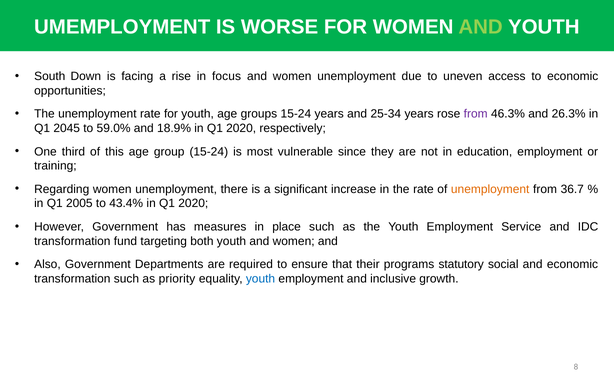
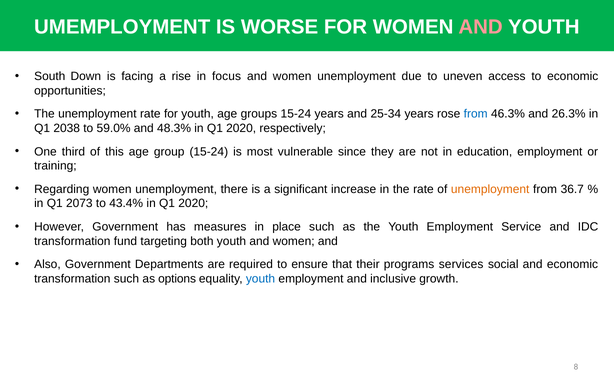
AND at (481, 27) colour: light green -> pink
from at (476, 114) colour: purple -> blue
2045: 2045 -> 2038
18.9%: 18.9% -> 48.3%
2005: 2005 -> 2073
statutory: statutory -> services
priority: priority -> options
